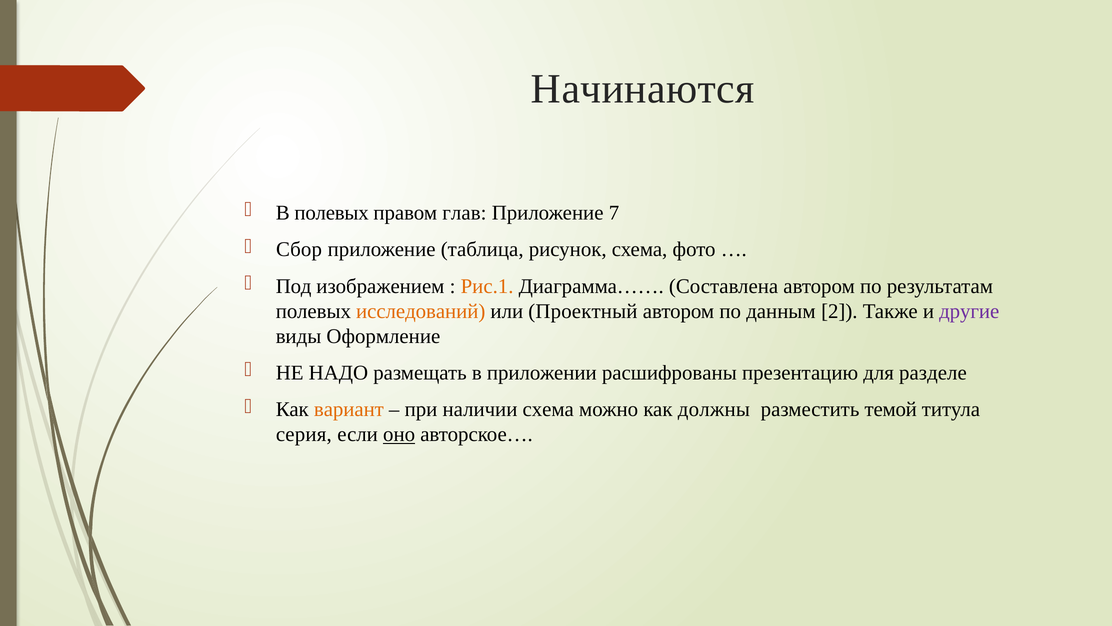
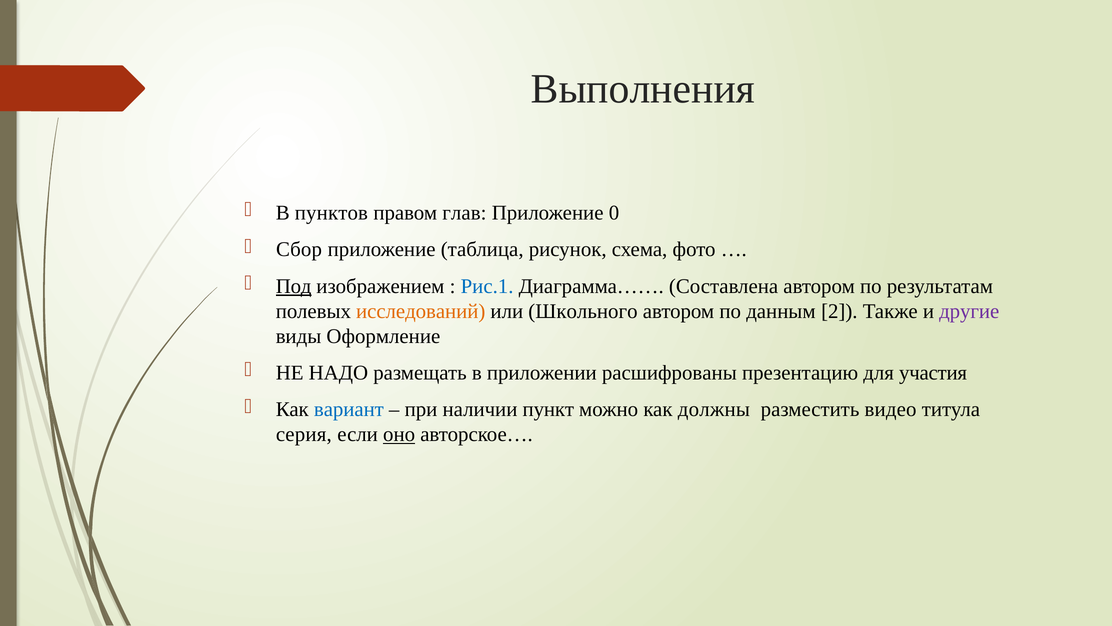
Начинаются: Начинаются -> Выполнения
В полевых: полевых -> пунктов
7: 7 -> 0
Под underline: none -> present
Рис.1 colour: orange -> blue
Проектный: Проектный -> Школьного
разделе: разделе -> участия
вариант colour: orange -> blue
наличии схема: схема -> пункт
темой: темой -> видео
